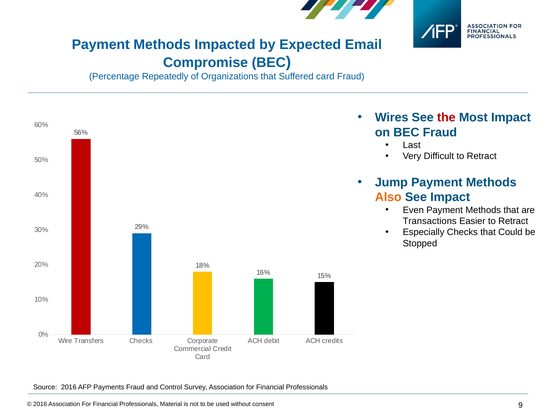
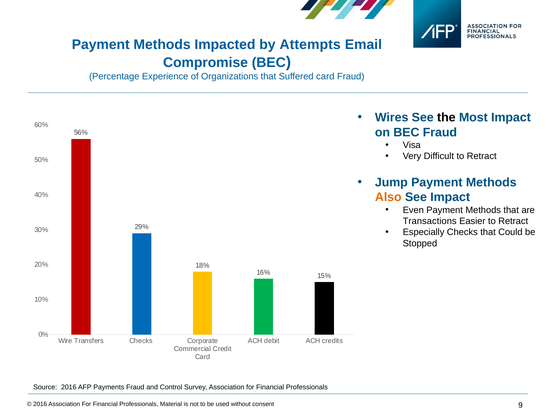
Expected: Expected -> Attempts
Repeatedly: Repeatedly -> Experience
the colour: red -> black
Last: Last -> Visa
